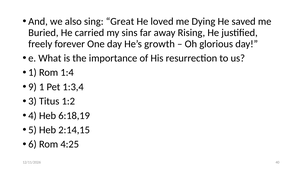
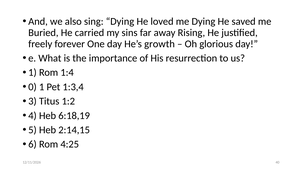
sing Great: Great -> Dying
9: 9 -> 0
